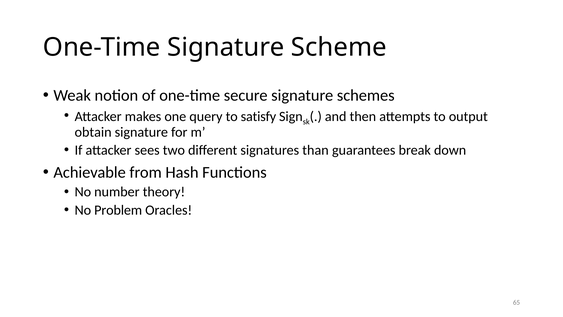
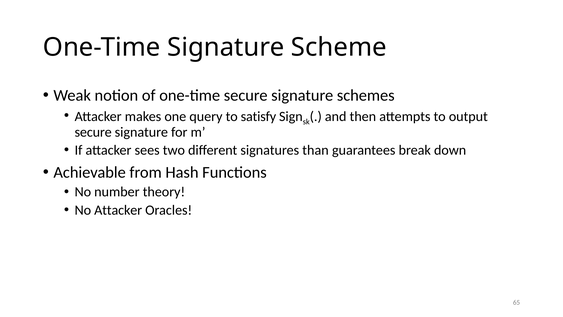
obtain at (93, 132): obtain -> secure
No Problem: Problem -> Attacker
